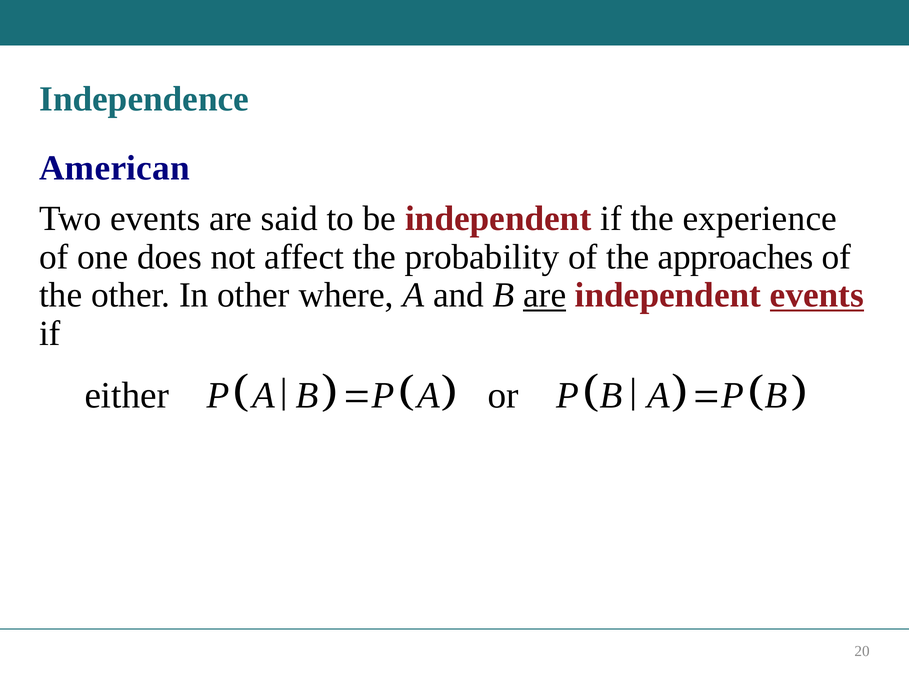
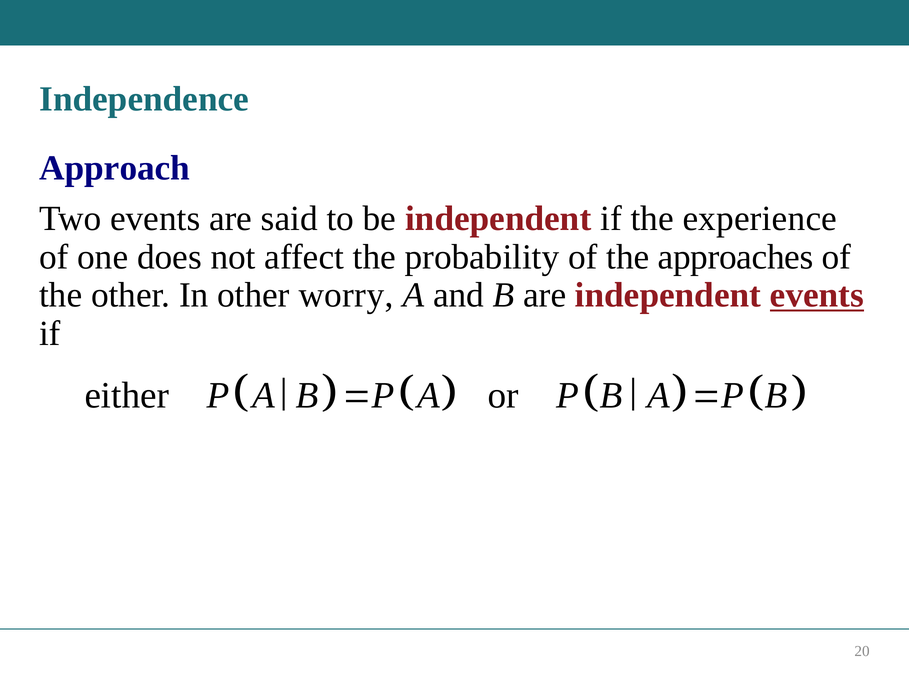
American: American -> Approach
where: where -> worry
are at (545, 295) underline: present -> none
